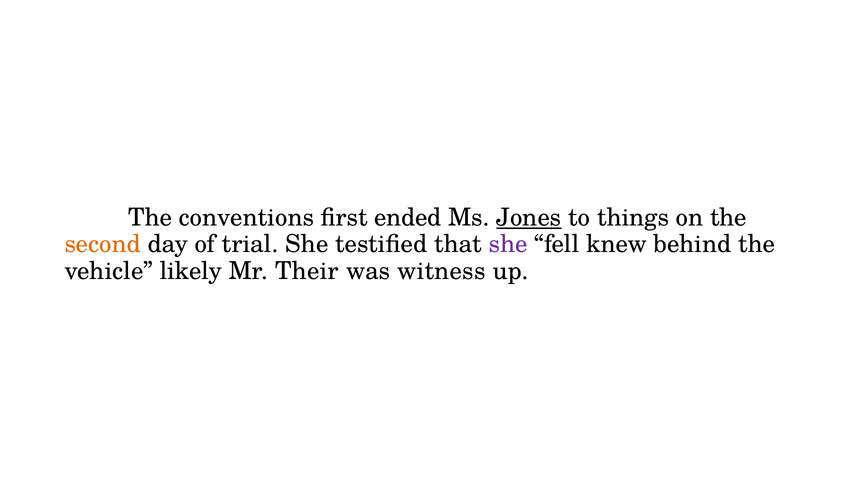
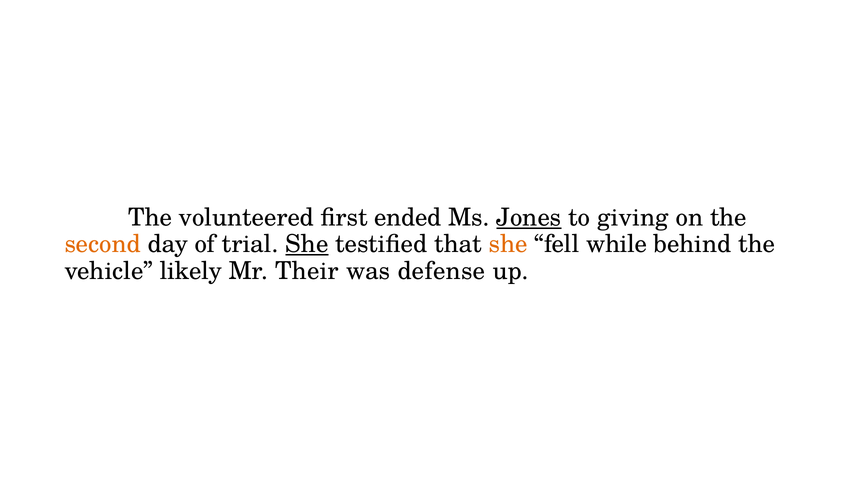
conventions: conventions -> volunteered
things: things -> giving
She at (307, 244) underline: none -> present
she at (508, 244) colour: purple -> orange
knew: knew -> while
witness: witness -> defense
